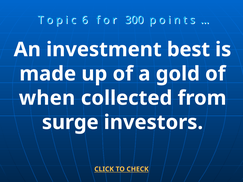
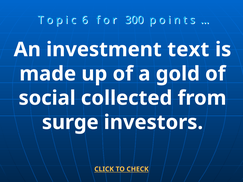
best: best -> text
when: when -> social
